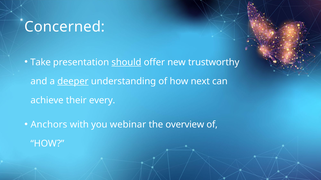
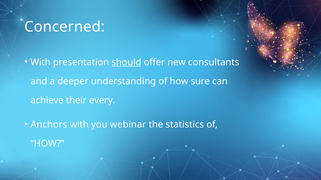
Take at (41, 62): Take -> With
trustworthy: trustworthy -> consultants
deeper underline: present -> none
next: next -> sure
overview: overview -> statistics
